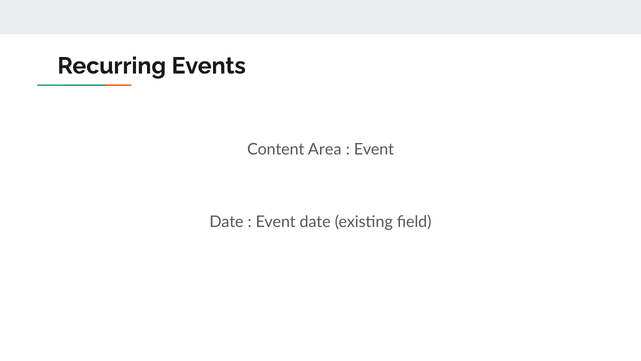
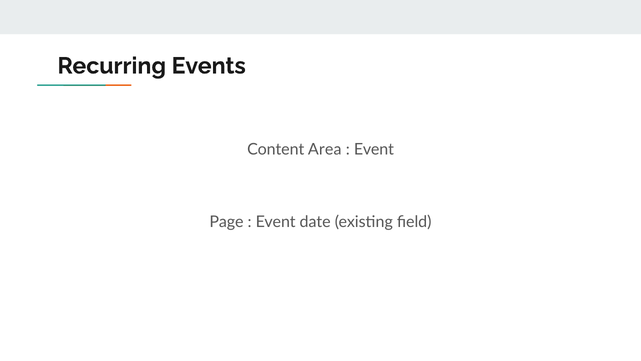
Date at (226, 222): Date -> Page
